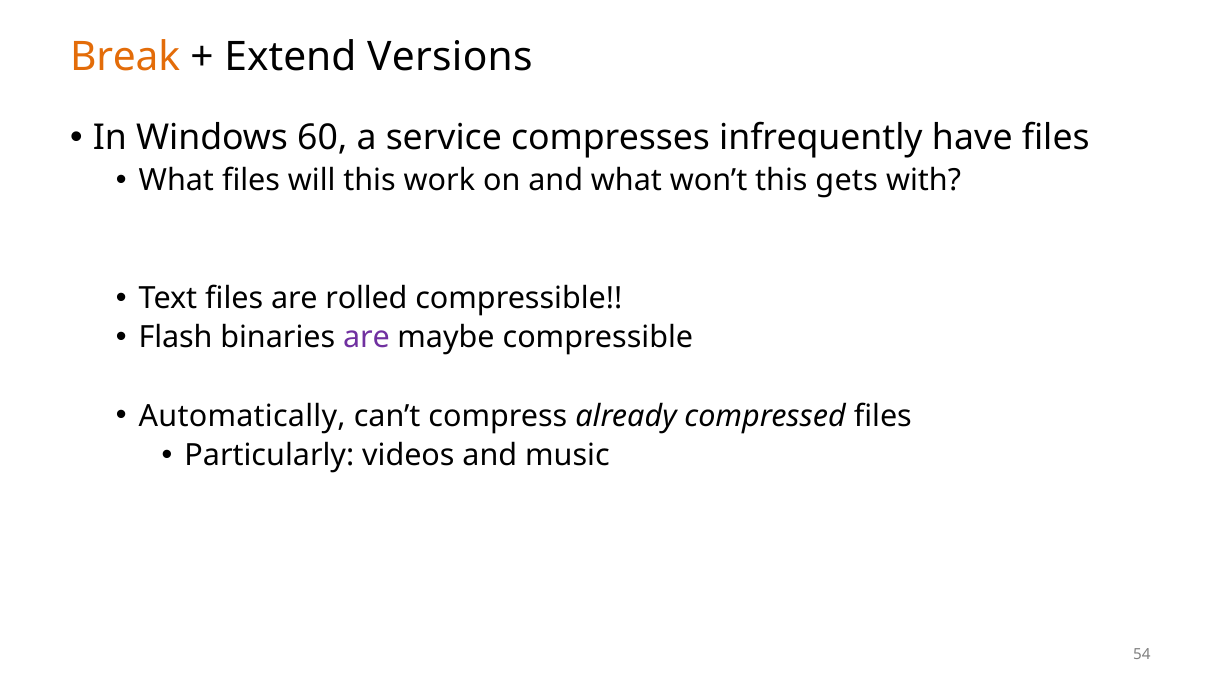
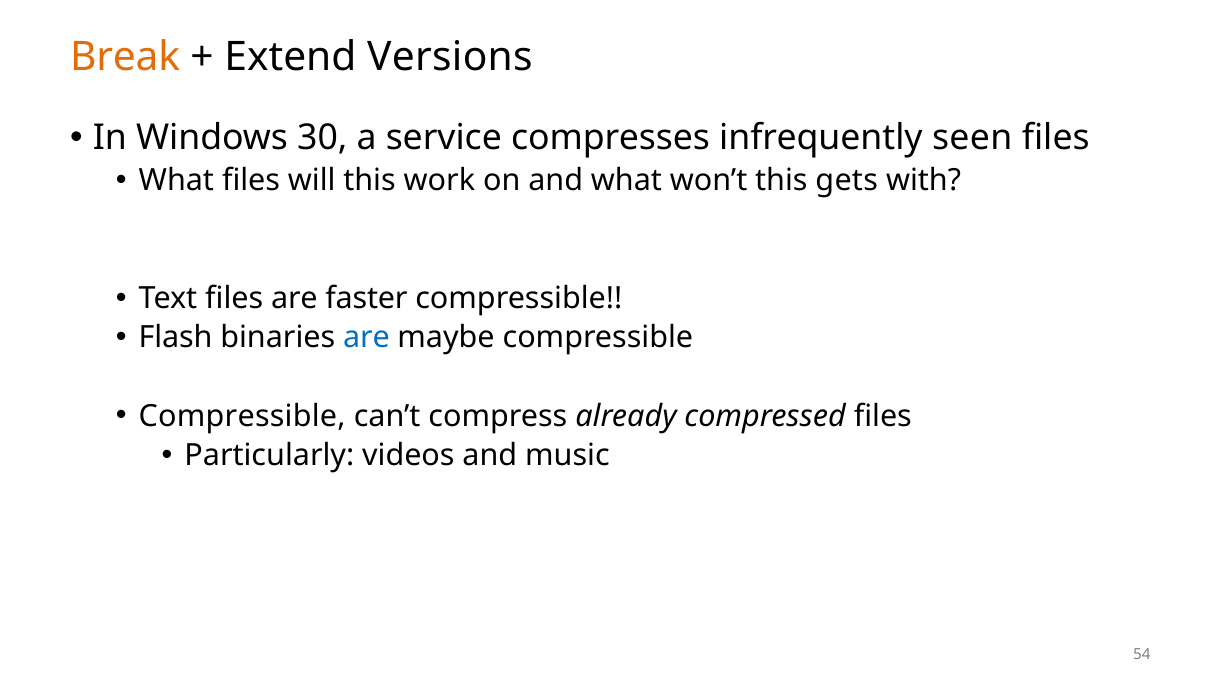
60: 60 -> 30
have: have -> seen
rolled: rolled -> faster
are at (366, 337) colour: purple -> blue
Automatically at (242, 416): Automatically -> Compressible
